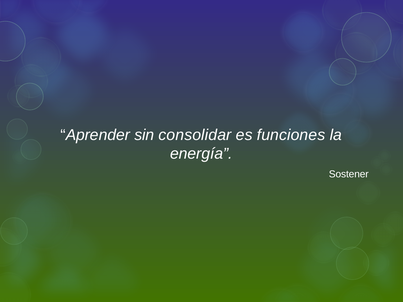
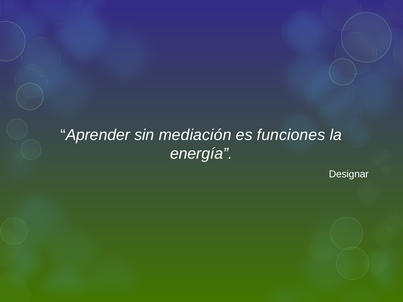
consolidar: consolidar -> mediación
Sostener: Sostener -> Designar
